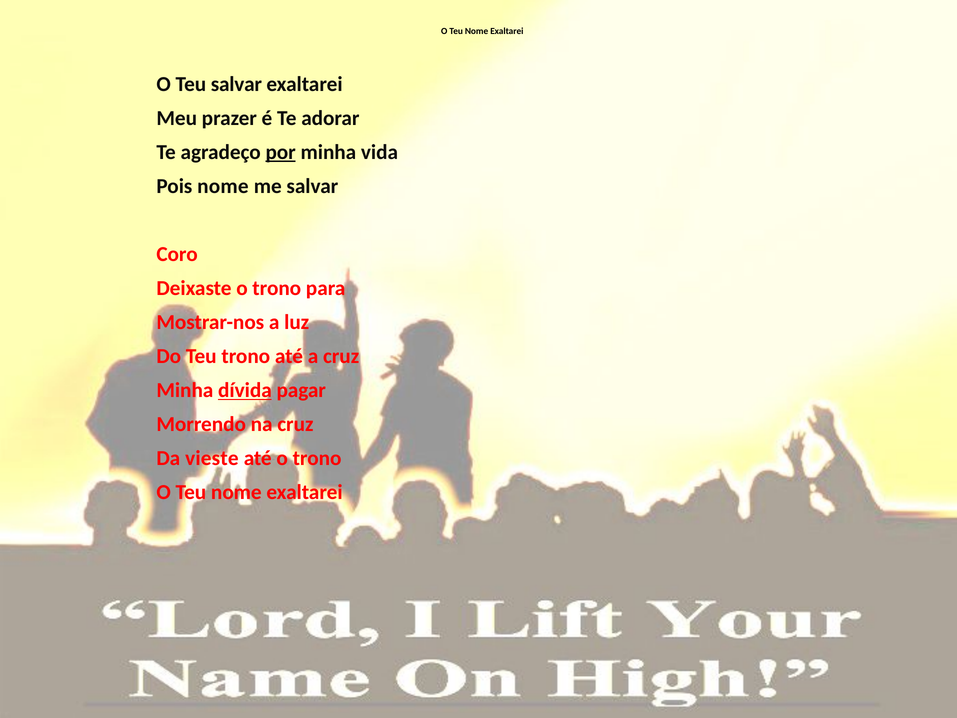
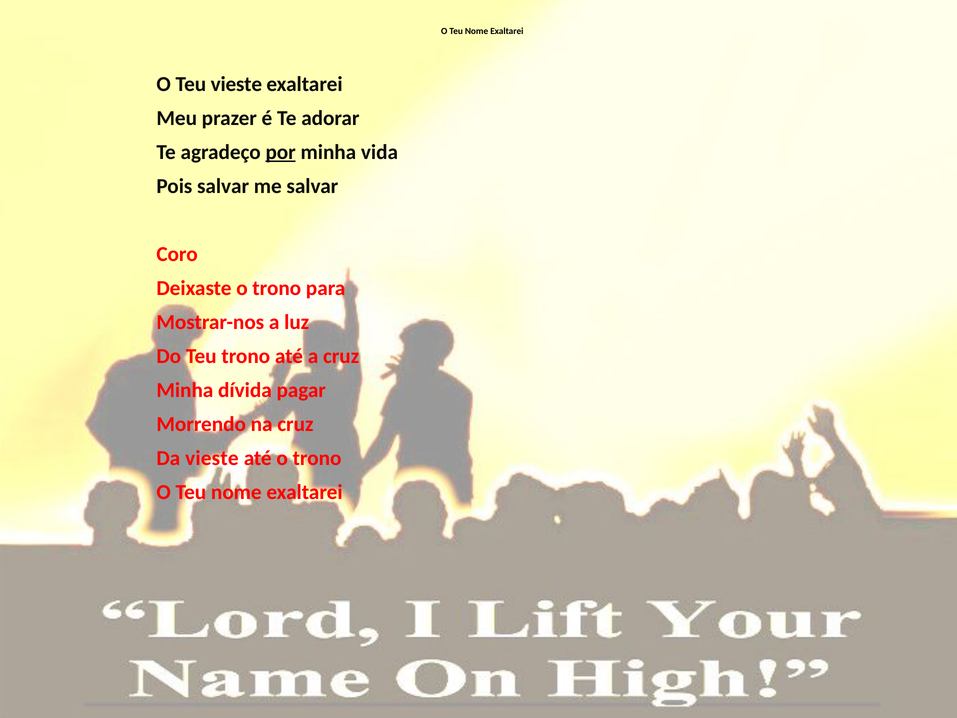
Teu salvar: salvar -> vieste
Pois nome: nome -> salvar
dívida underline: present -> none
